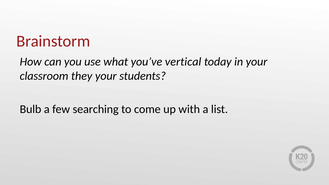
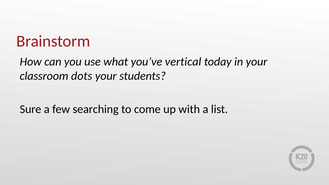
they: they -> dots
Bulb: Bulb -> Sure
